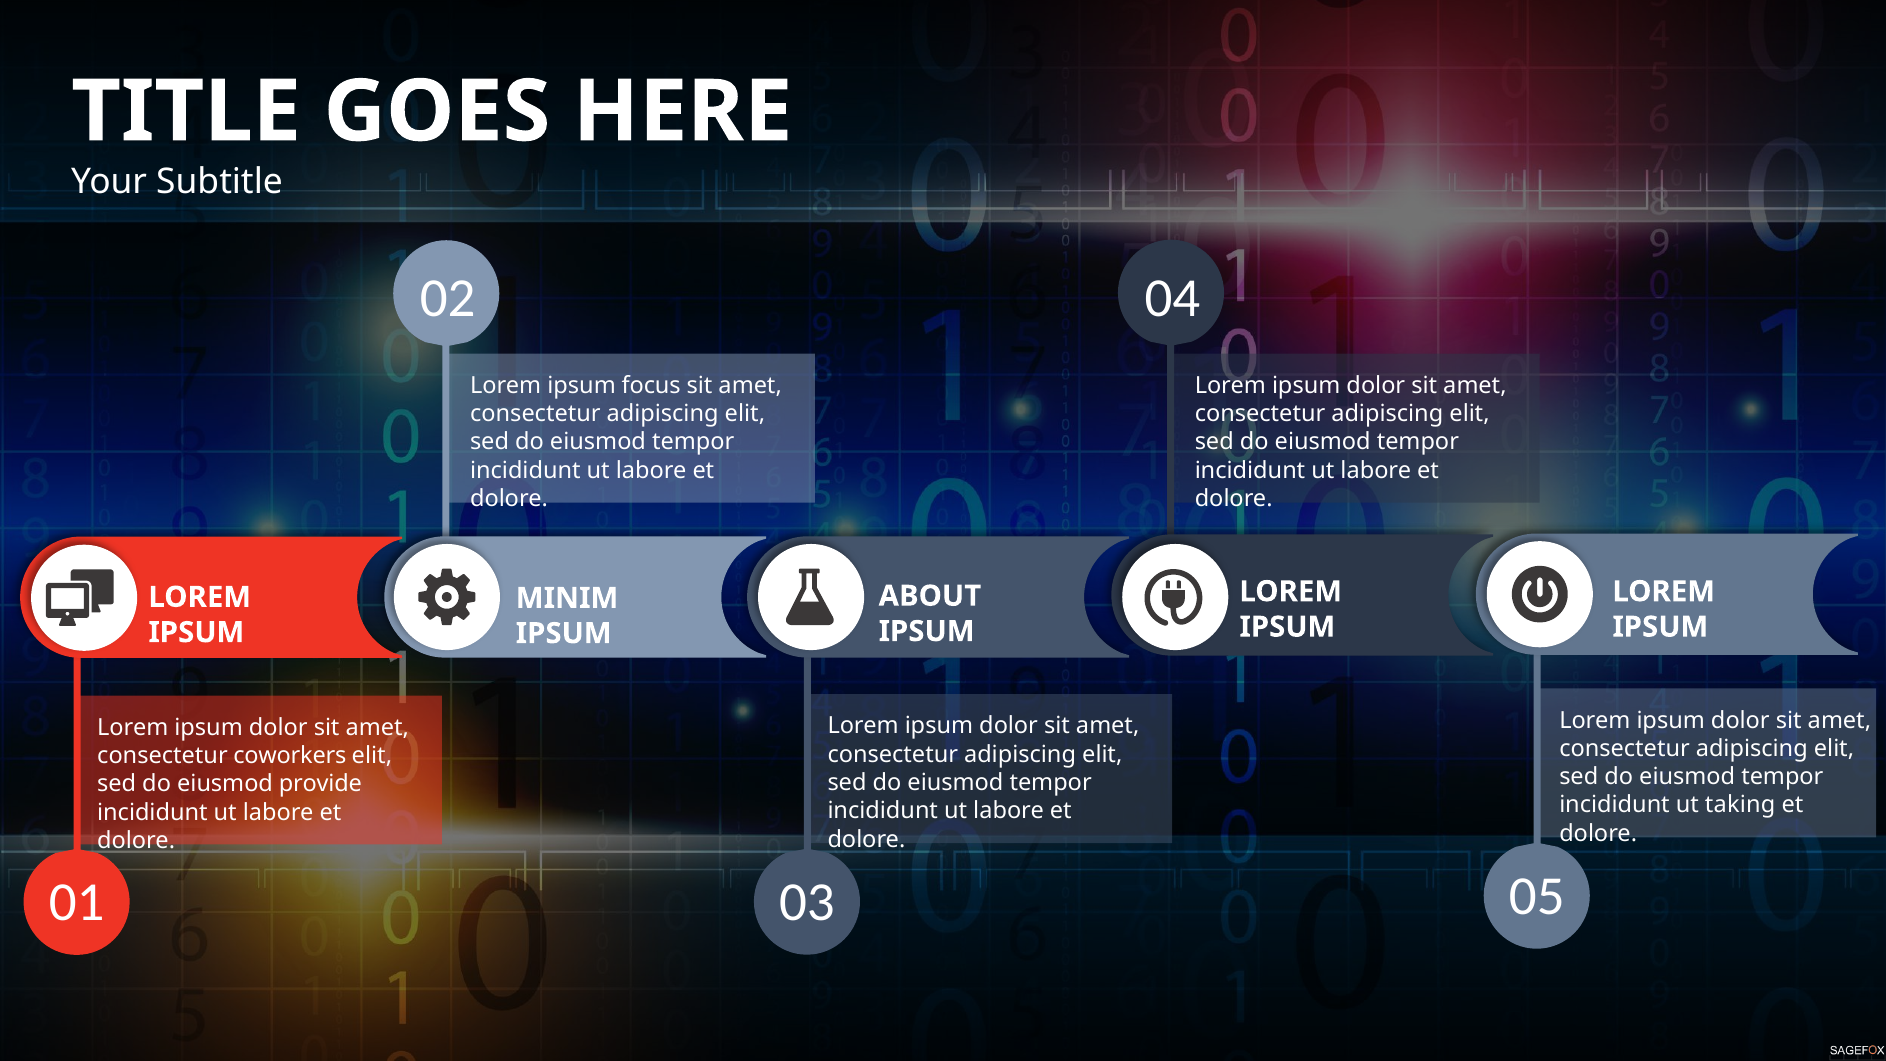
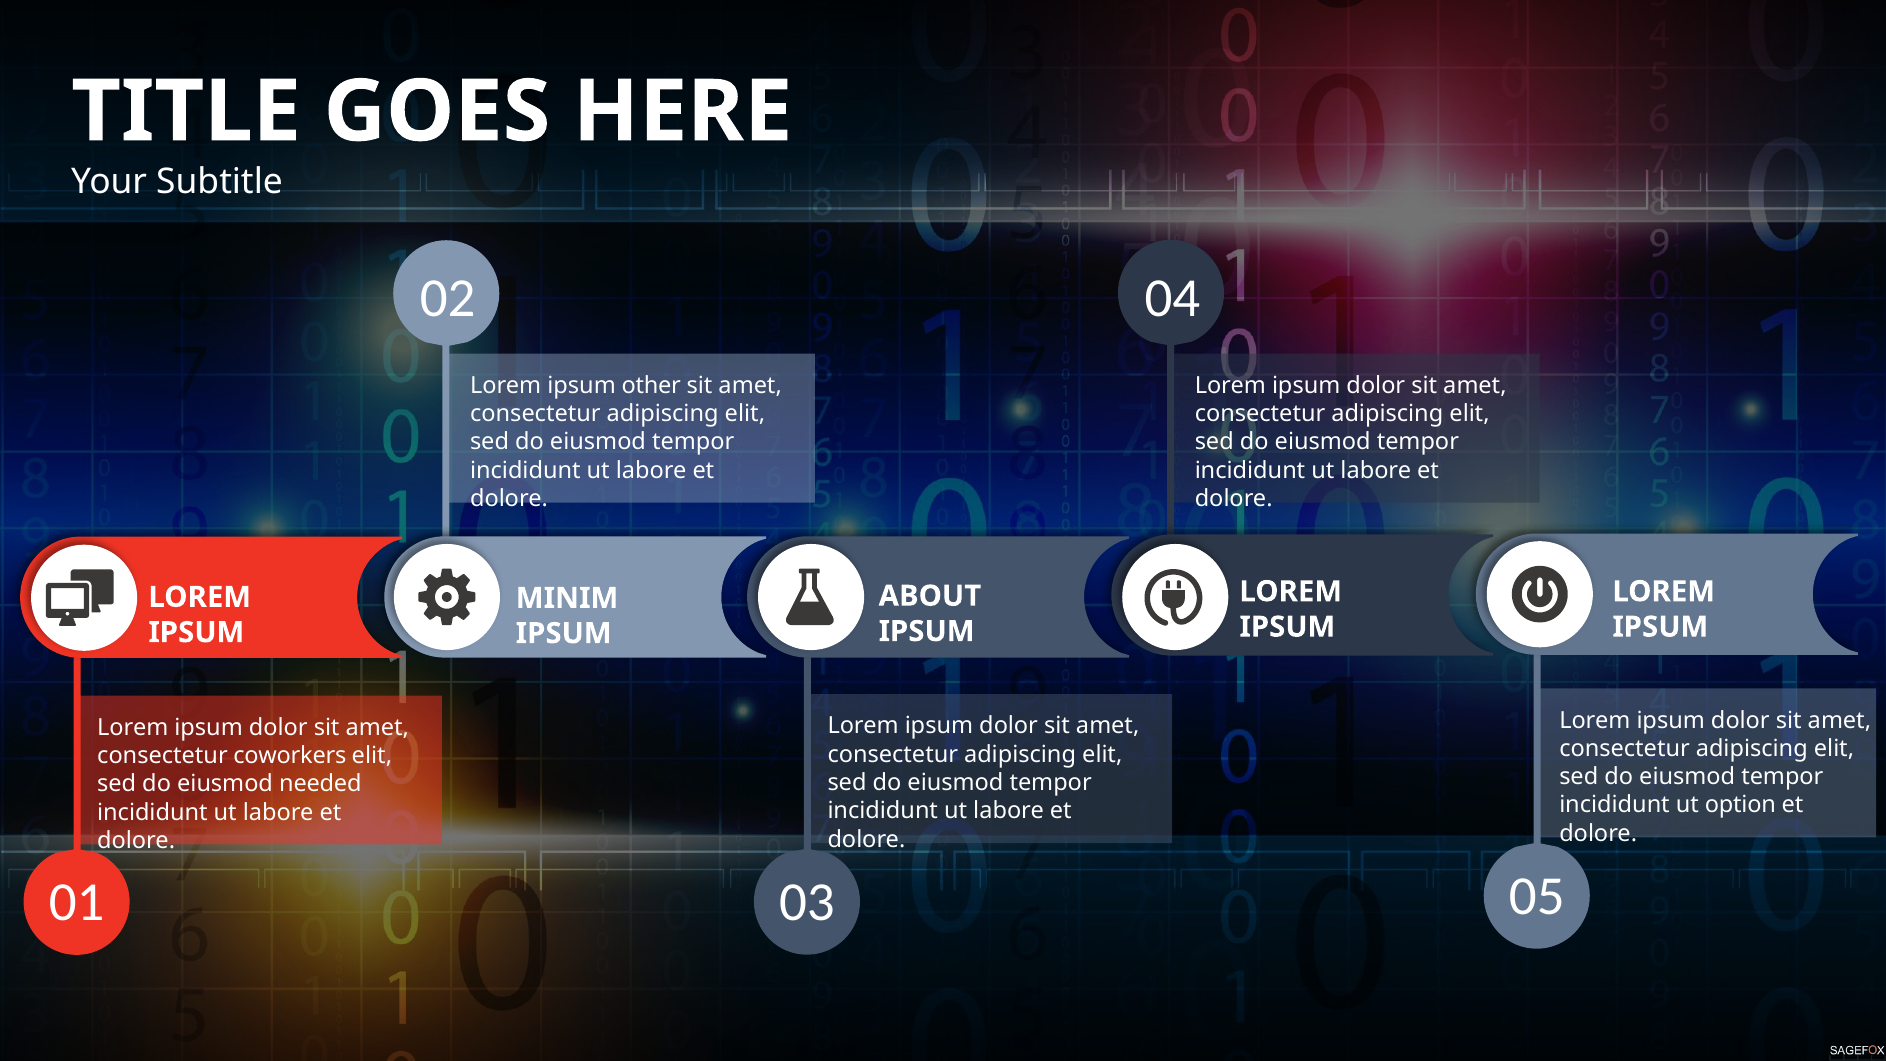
focus: focus -> other
provide: provide -> needed
taking: taking -> option
